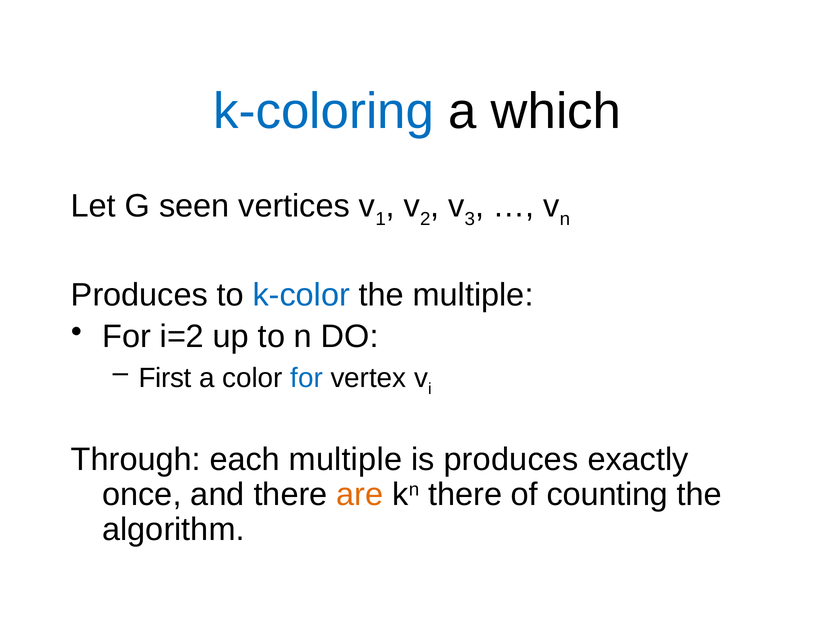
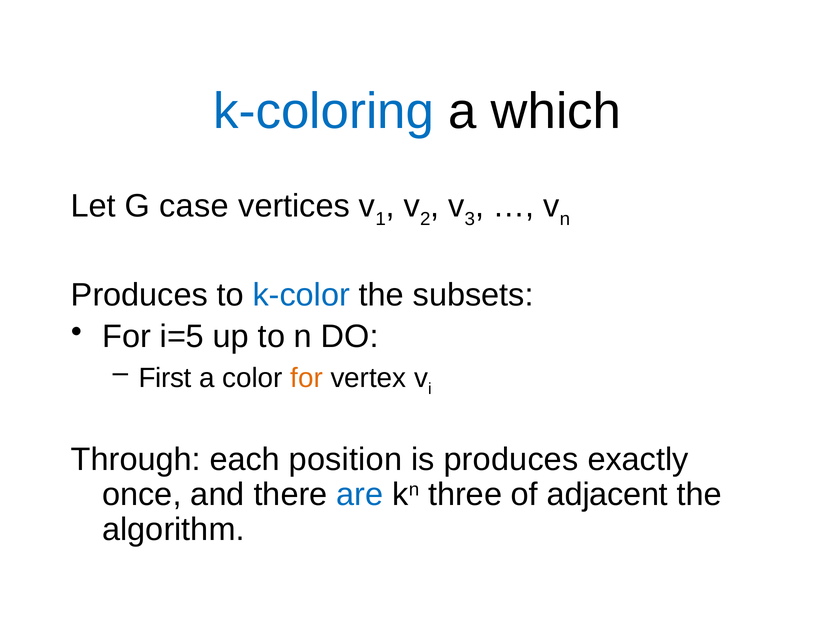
seen: seen -> case
the multiple: multiple -> subsets
i=2: i=2 -> i=5
for at (307, 378) colour: blue -> orange
each multiple: multiple -> position
are colour: orange -> blue
kn there: there -> three
counting: counting -> adjacent
